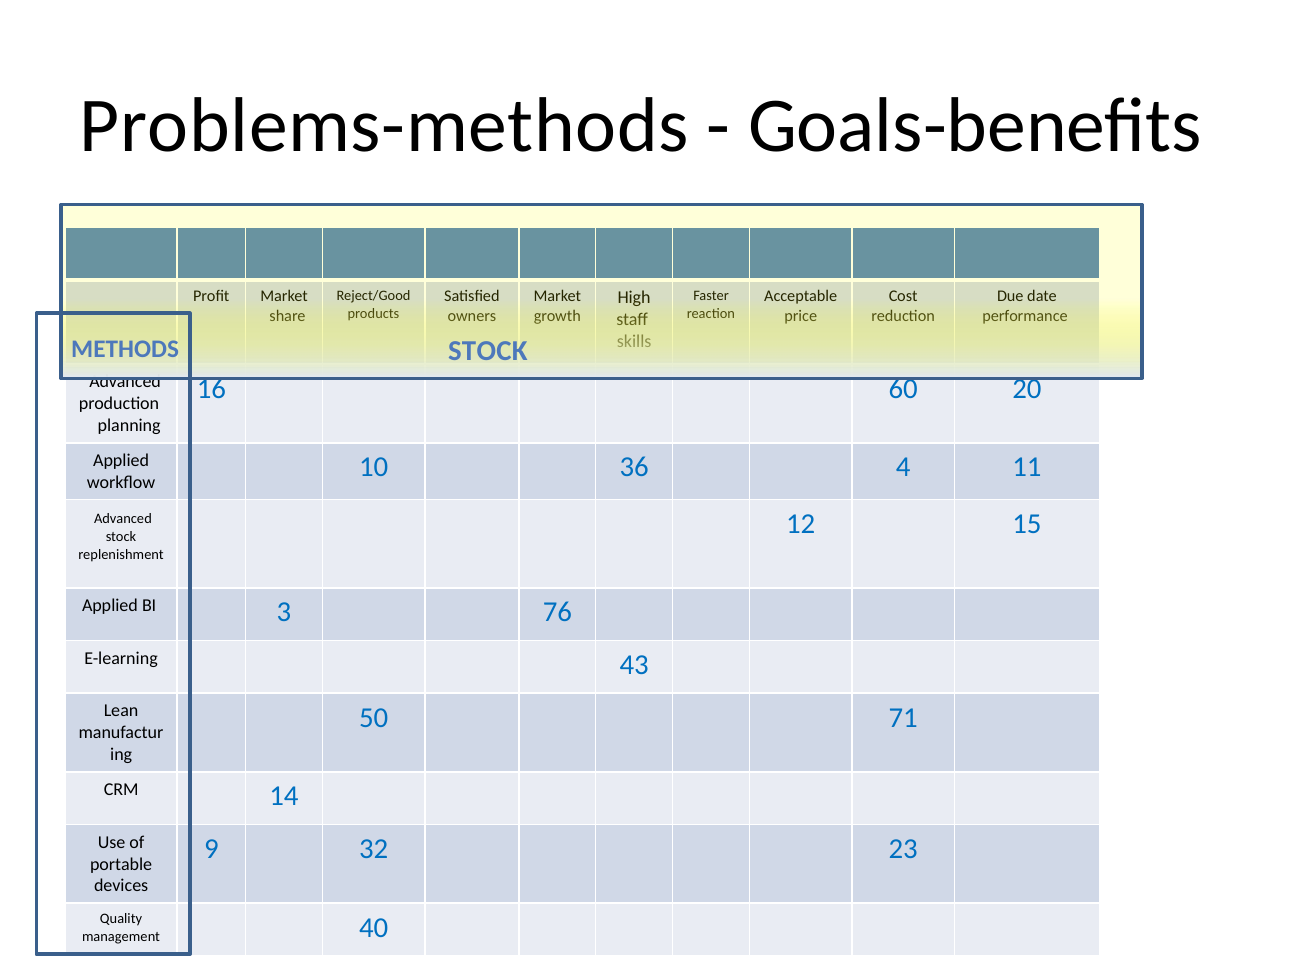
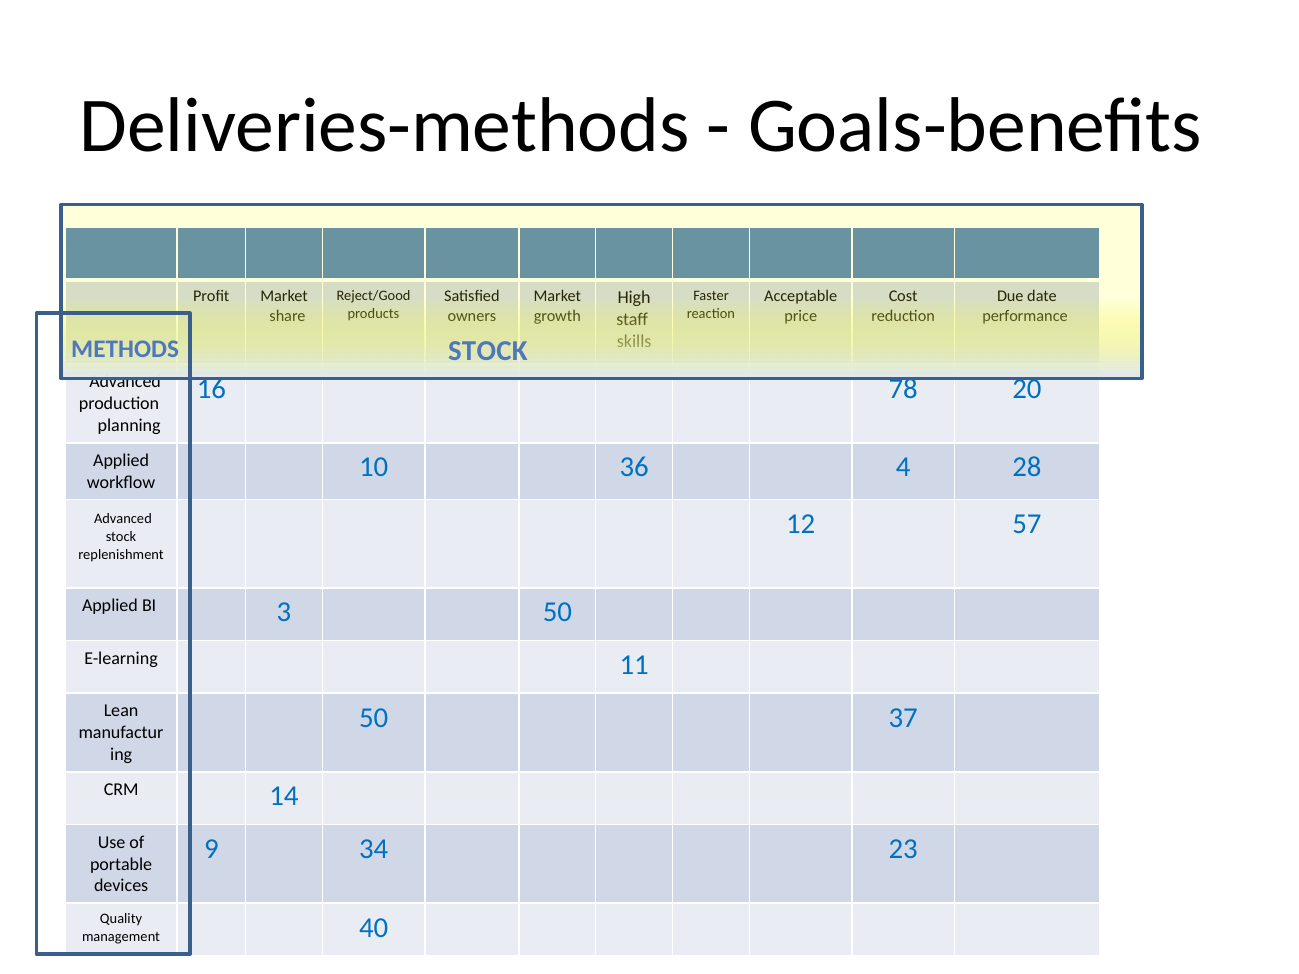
Problems-methods: Problems-methods -> Deliveries-methods
60: 60 -> 78
11: 11 -> 28
15: 15 -> 57
3 76: 76 -> 50
43: 43 -> 11
71: 71 -> 37
32: 32 -> 34
